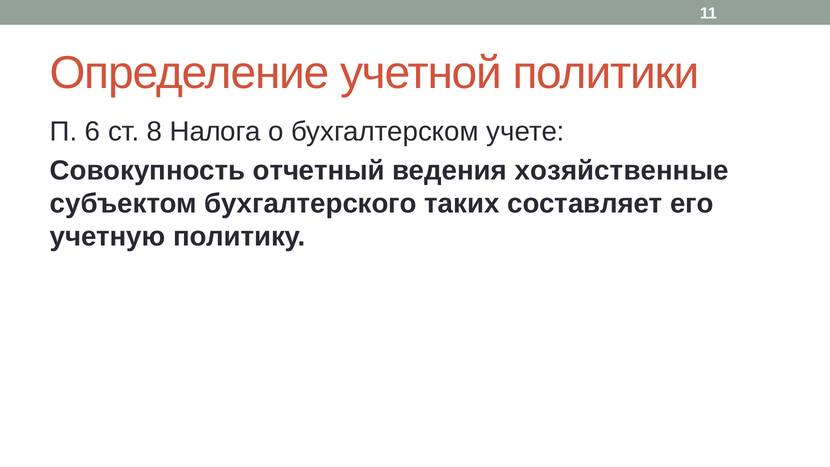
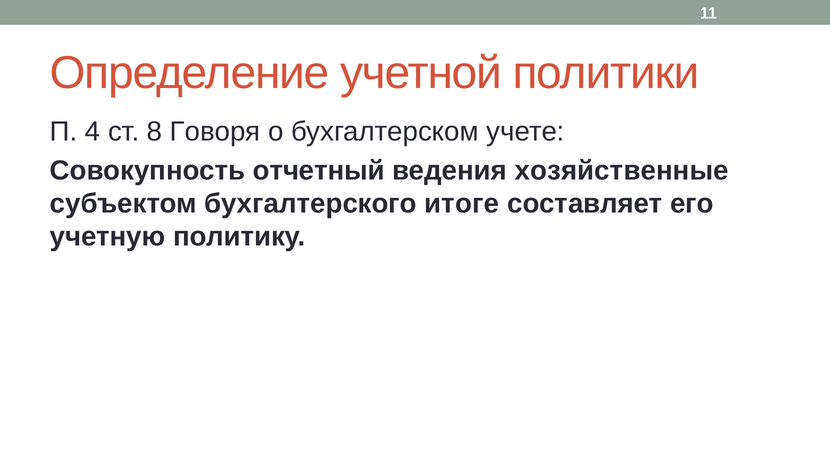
6: 6 -> 4
Налога: Налога -> Говоря
таких: таких -> итоге
